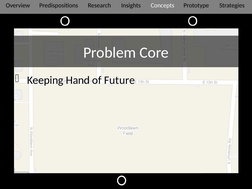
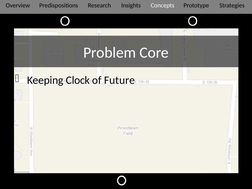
Hand: Hand -> Clock
